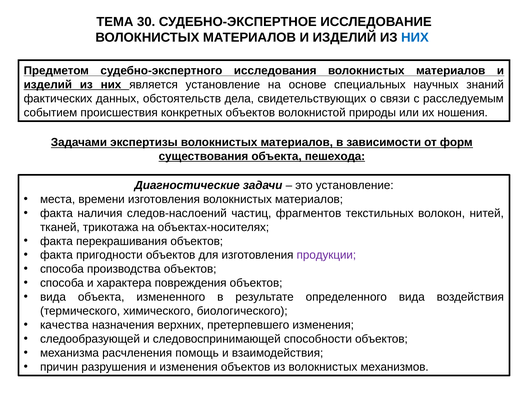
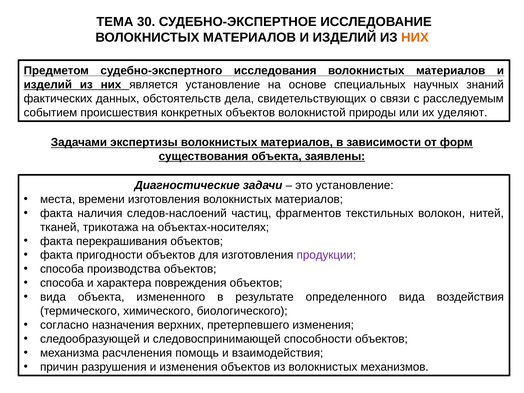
НИХ at (415, 38) colour: blue -> orange
ношения: ношения -> уделяют
пешехода: пешехода -> заявлены
качества: качества -> согласно
